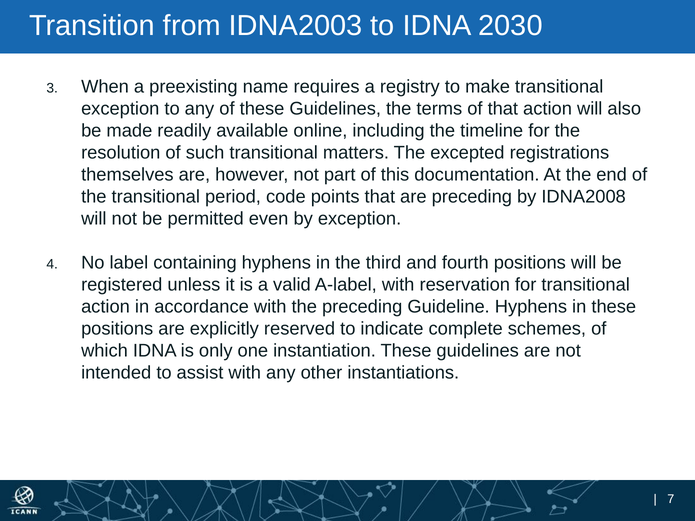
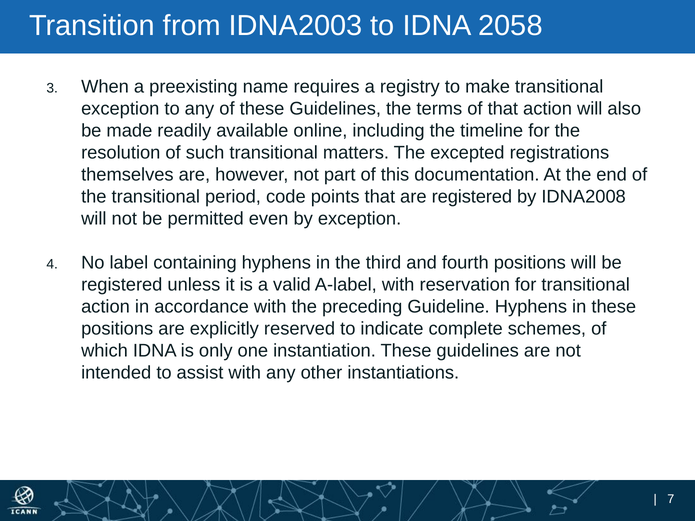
2030: 2030 -> 2058
are preceding: preceding -> registered
